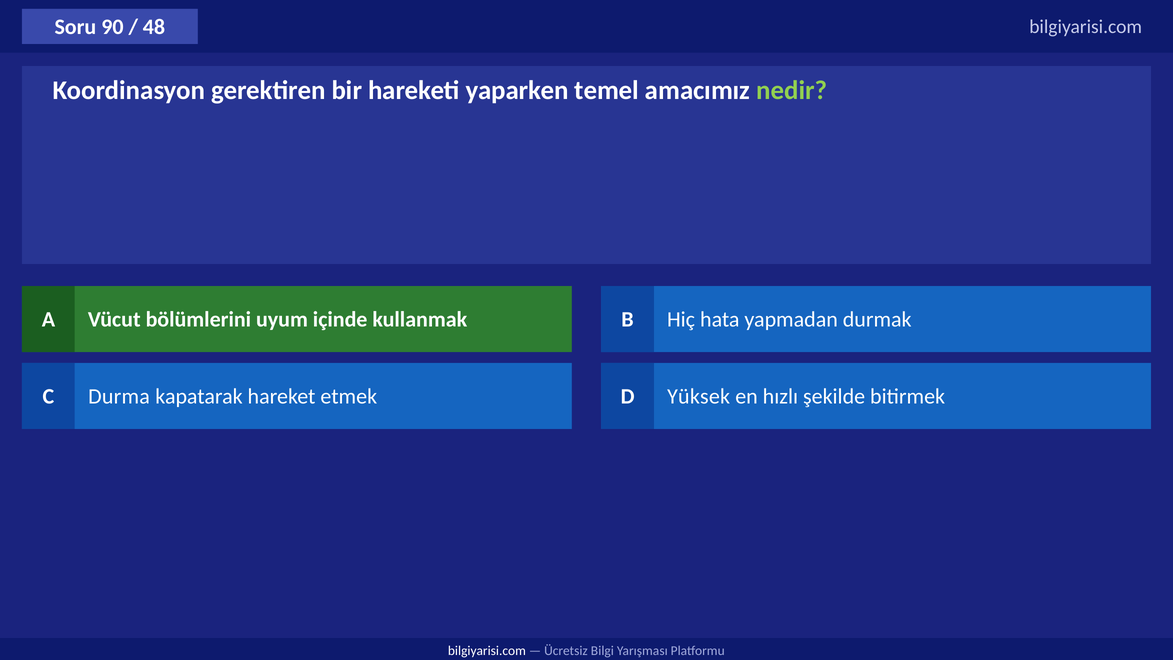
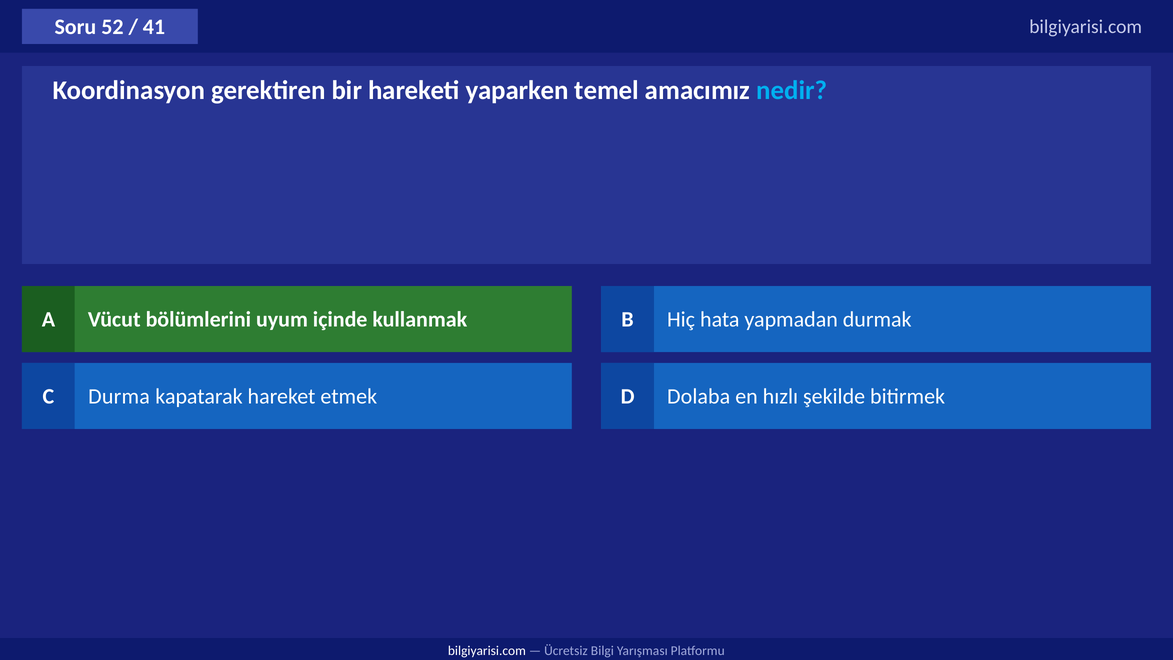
90: 90 -> 52
48: 48 -> 41
nedir colour: light green -> light blue
Yüksek: Yüksek -> Dolaba
